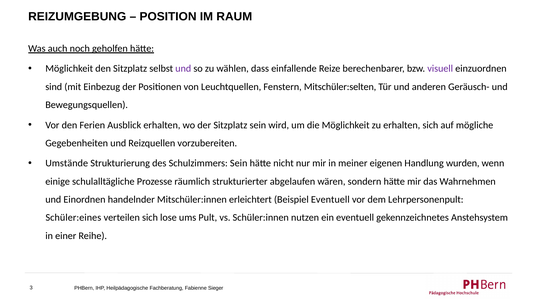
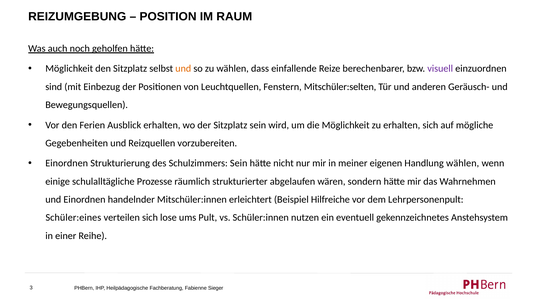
und at (183, 69) colour: purple -> orange
Umstände at (67, 163): Umstände -> Einordnen
Handlung wurden: wurden -> wählen
Beispiel Eventuell: Eventuell -> Hilfreiche
